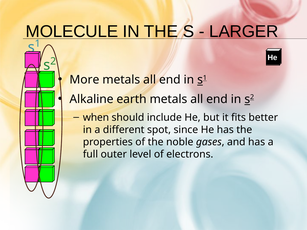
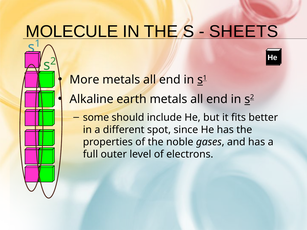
LARGER: LARGER -> SHEETS
when: when -> some
